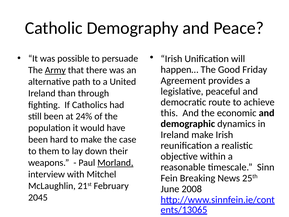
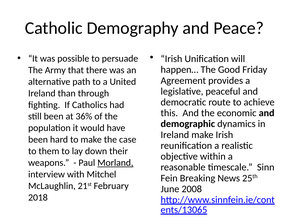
Army underline: present -> none
24%: 24% -> 36%
2045: 2045 -> 2018
